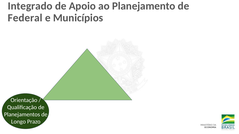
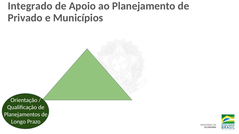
Federal: Federal -> Privado
